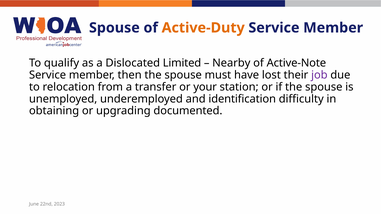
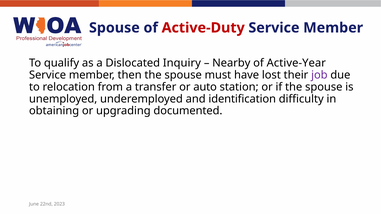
Active-Duty colour: orange -> red
Limited: Limited -> Inquiry
Active-Note: Active-Note -> Active-Year
your: your -> auto
